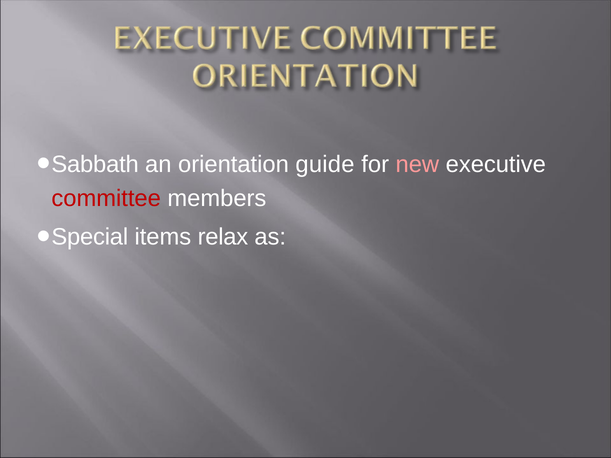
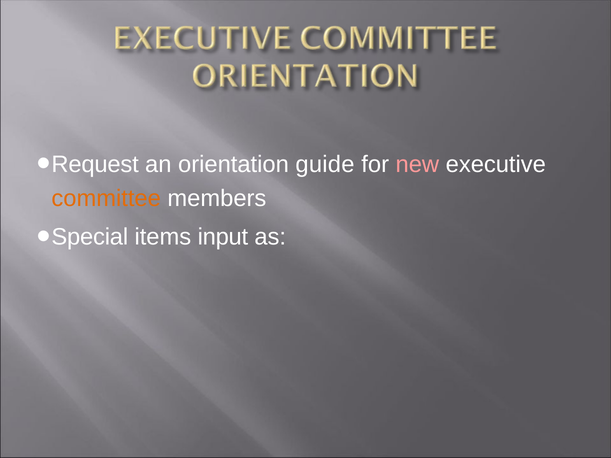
Sabbath: Sabbath -> Request
committee colour: red -> orange
relax: relax -> input
